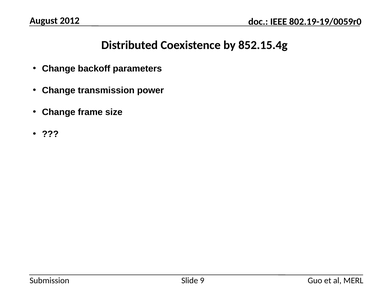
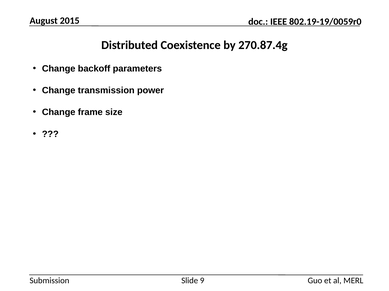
2012: 2012 -> 2015
852.15.4g: 852.15.4g -> 270.87.4g
